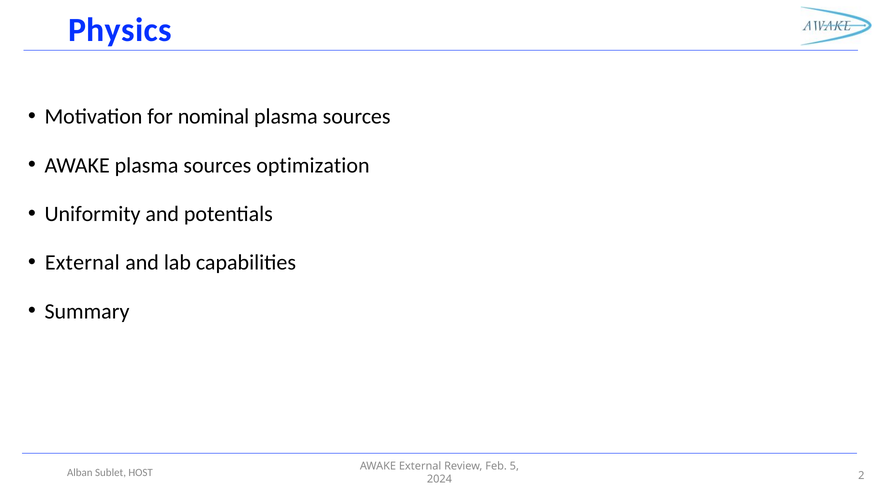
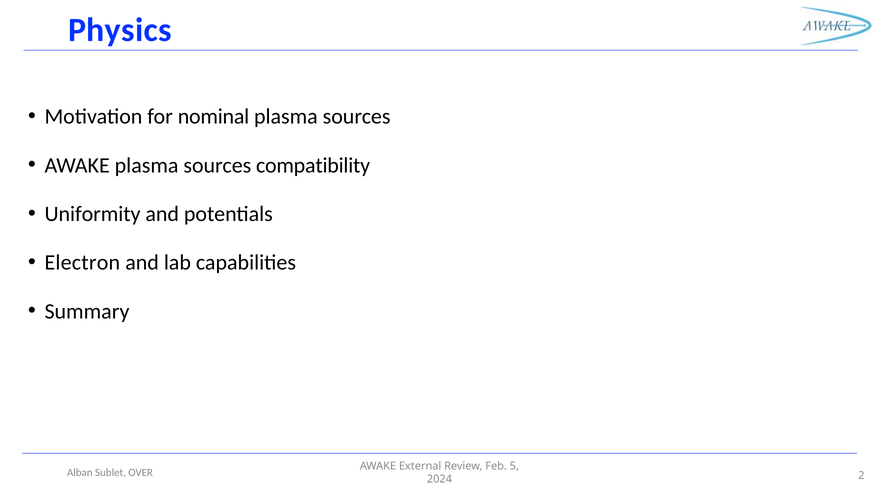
optimization: optimization -> compatibility
External at (82, 263): External -> Electron
HOST: HOST -> OVER
